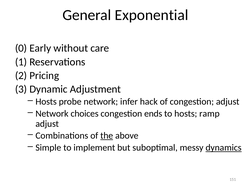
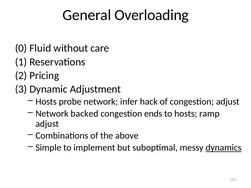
Exponential: Exponential -> Overloading
Early: Early -> Fluid
choices: choices -> backed
the underline: present -> none
